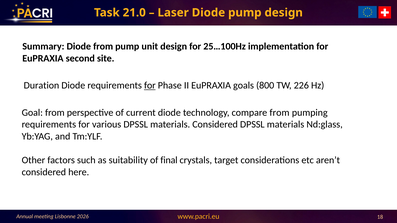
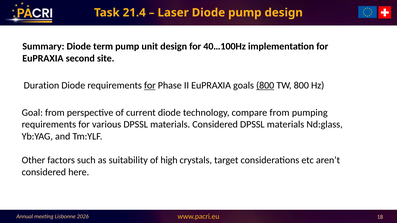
21.0: 21.0 -> 21.4
Diode from: from -> term
25…100Hz: 25…100Hz -> 40…100Hz
800 at (265, 86) underline: none -> present
TW 226: 226 -> 800
final: final -> high
